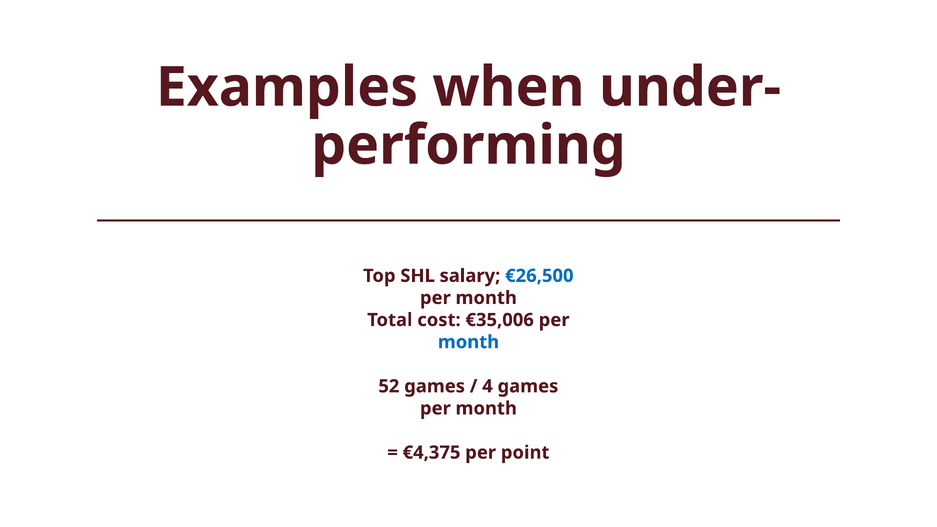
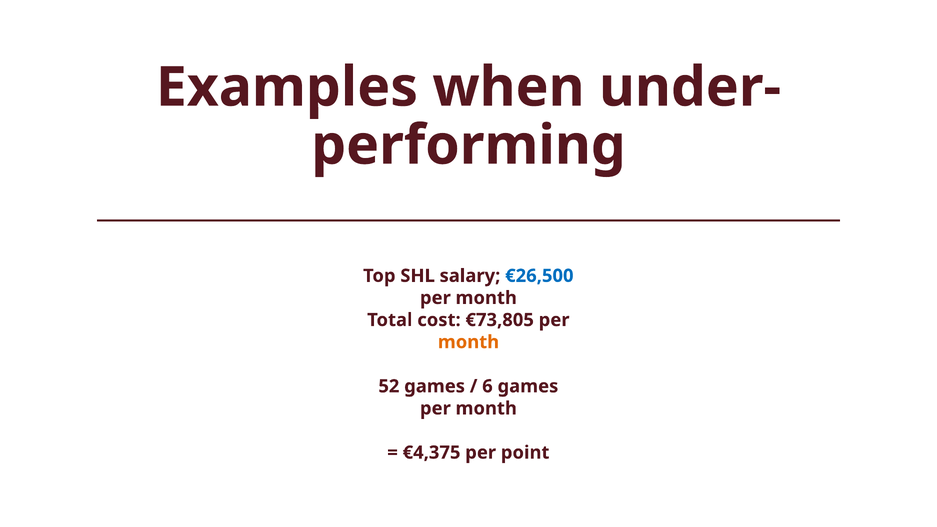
€35,006: €35,006 -> €73,805
month at (468, 342) colour: blue -> orange
4: 4 -> 6
